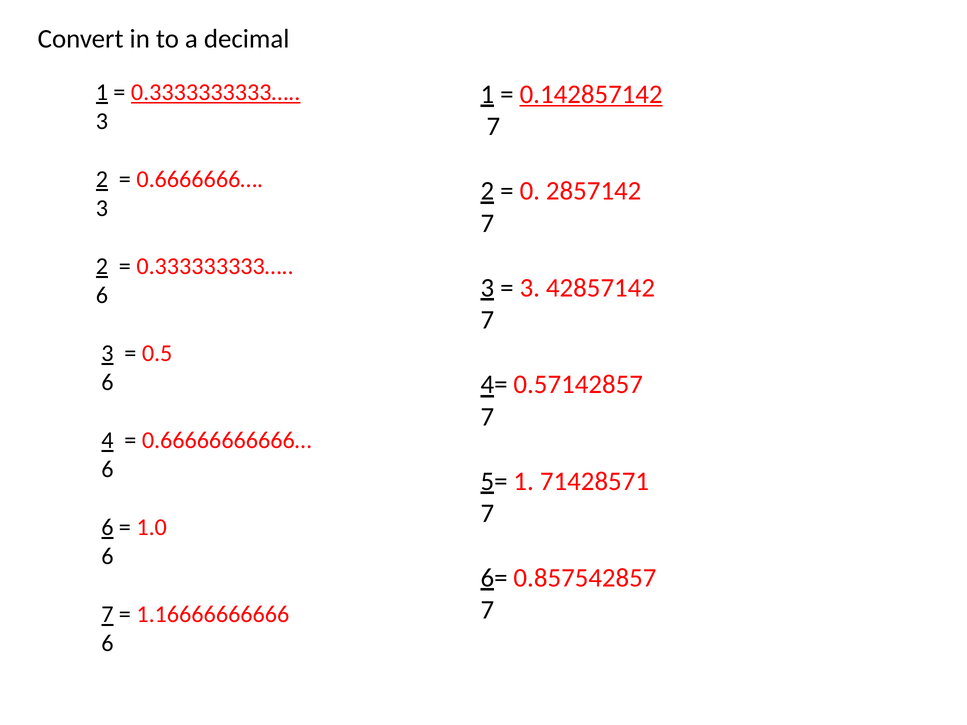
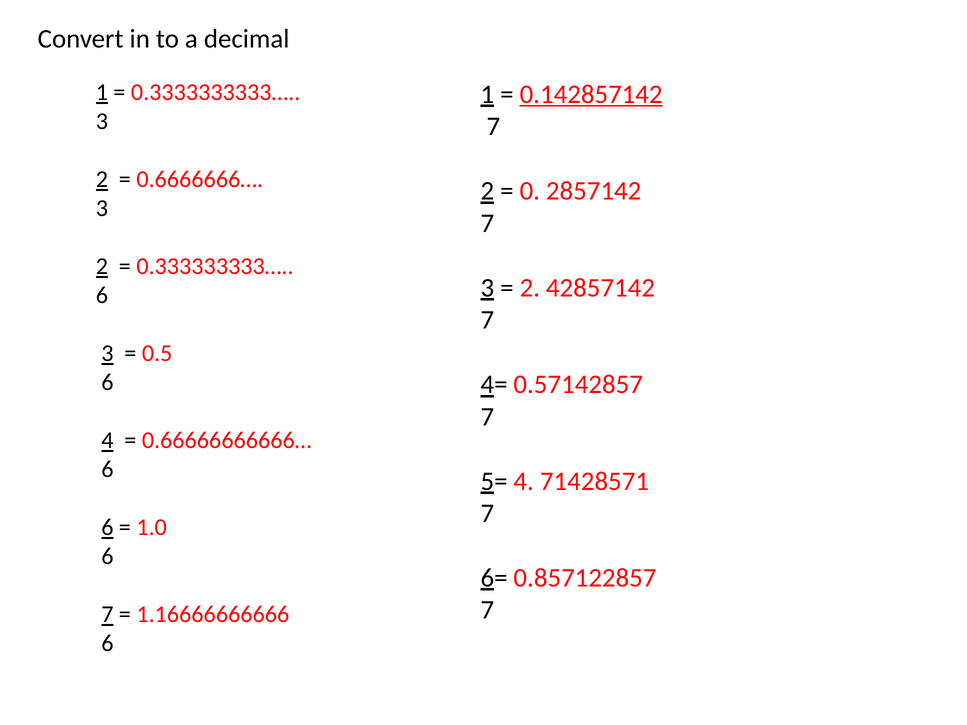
0.3333333333… underline: present -> none
3 at (530, 288): 3 -> 2
5= 1: 1 -> 4
0.857542857: 0.857542857 -> 0.857122857
